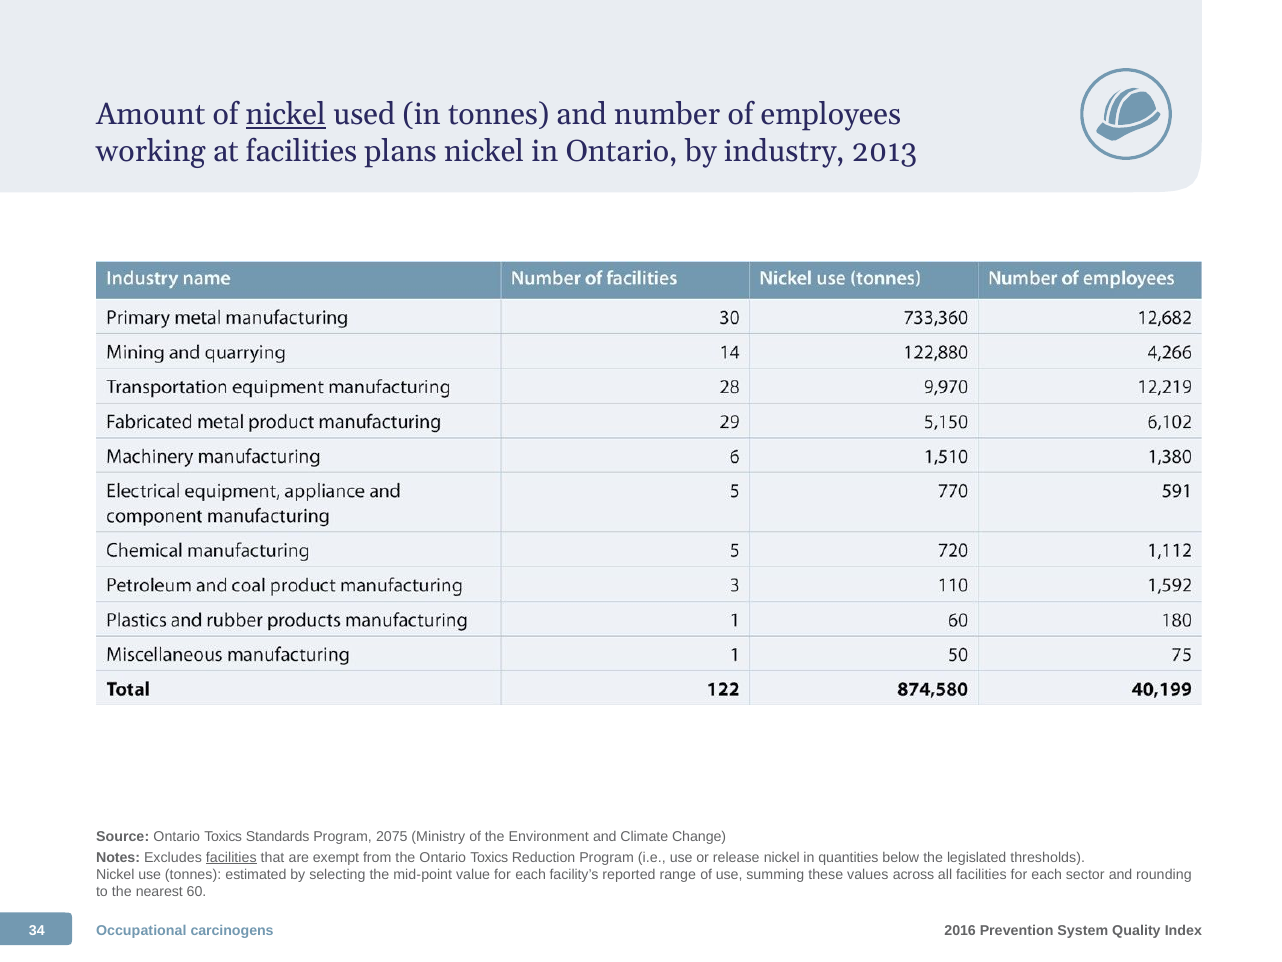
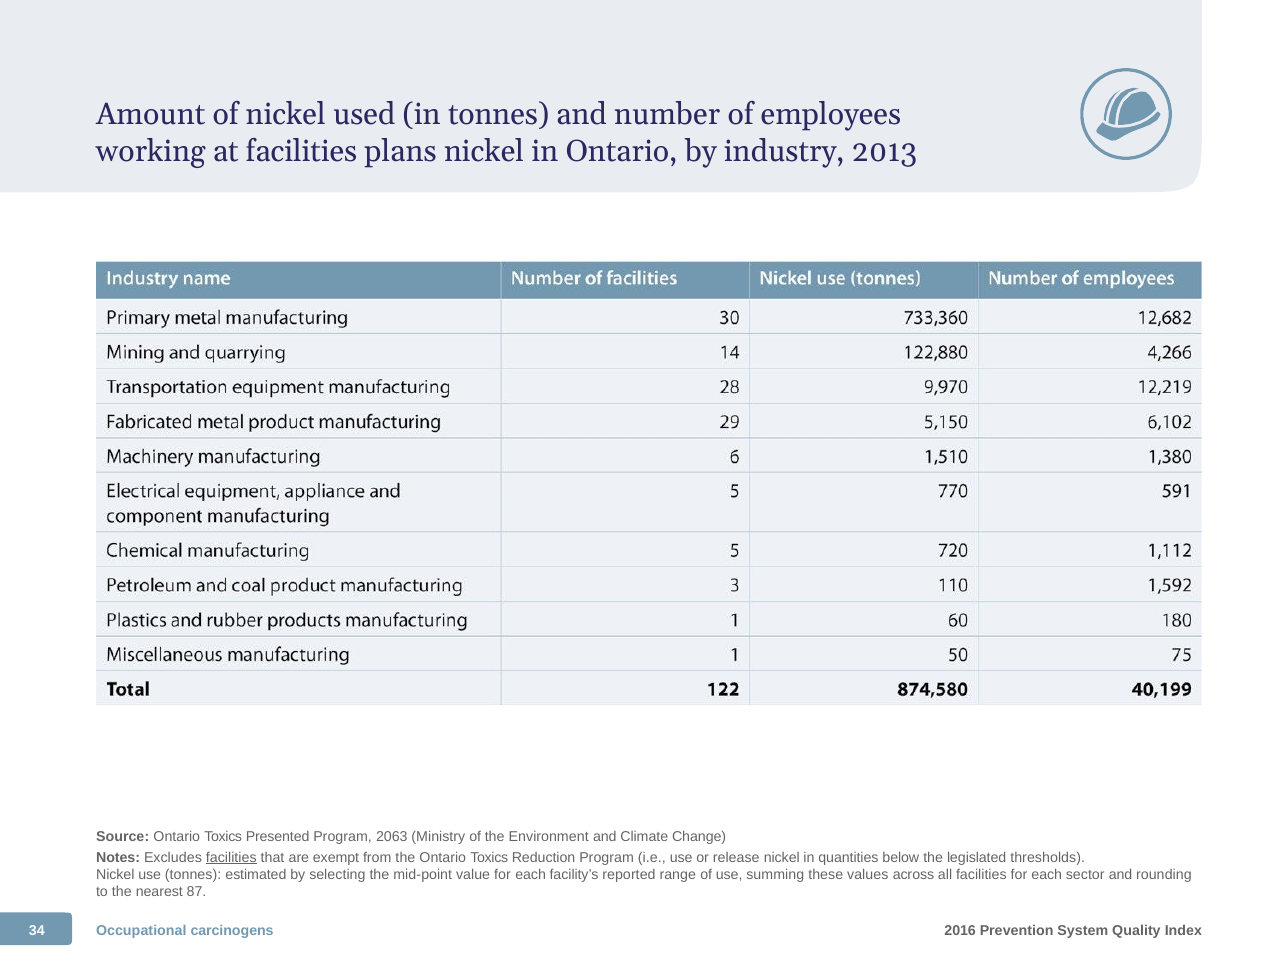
nickel at (286, 115) underline: present -> none
Standards: Standards -> Presented
2075: 2075 -> 2063
60: 60 -> 87
